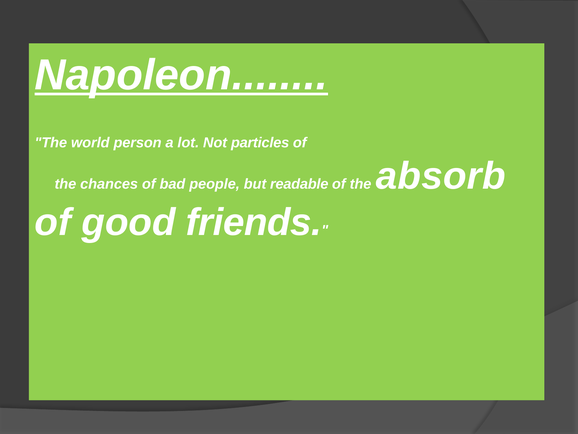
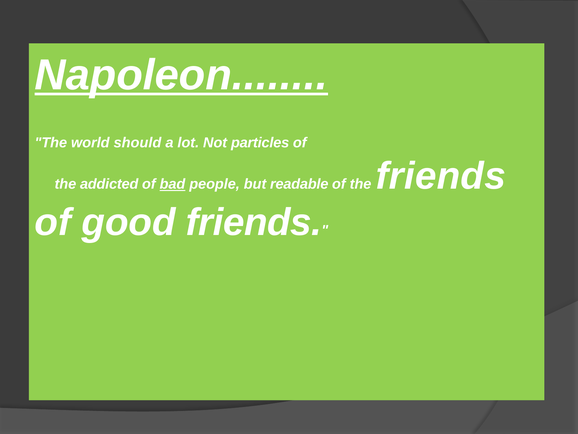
person: person -> should
chances: chances -> addicted
bad underline: none -> present
the absorb: absorb -> friends
